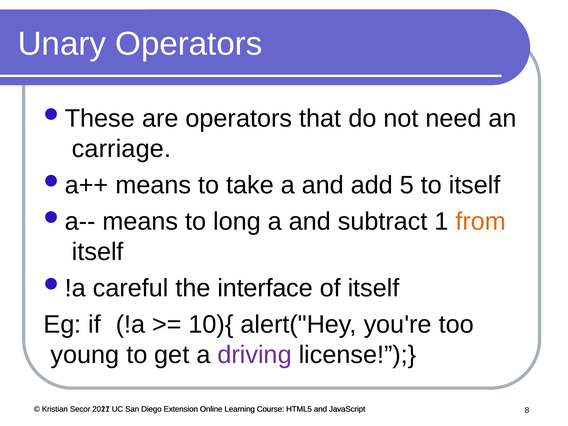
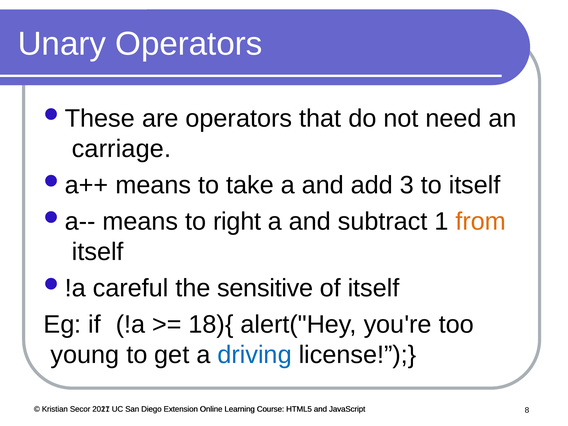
5: 5 -> 3
long: long -> right
interface: interface -> sensitive
10){: 10){ -> 18){
driving colour: purple -> blue
